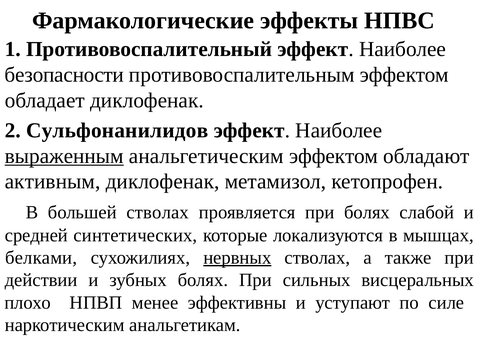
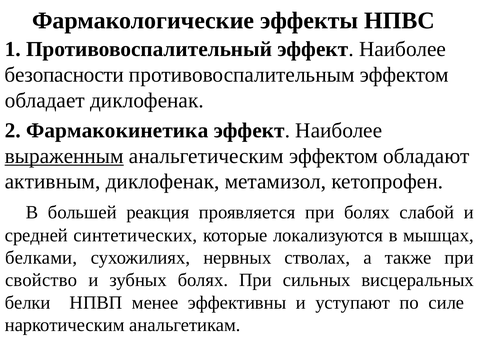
Сульфонанилидов: Сульфонанилидов -> Фармакокинетика
большей стволах: стволах -> реакция
нервных underline: present -> none
действии: действии -> свойство
плохо: плохо -> белки
